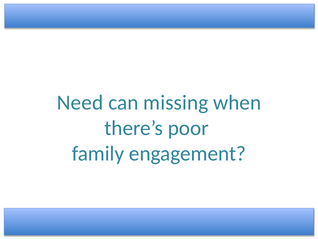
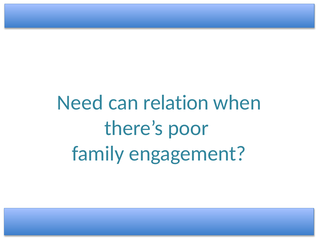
missing: missing -> relation
